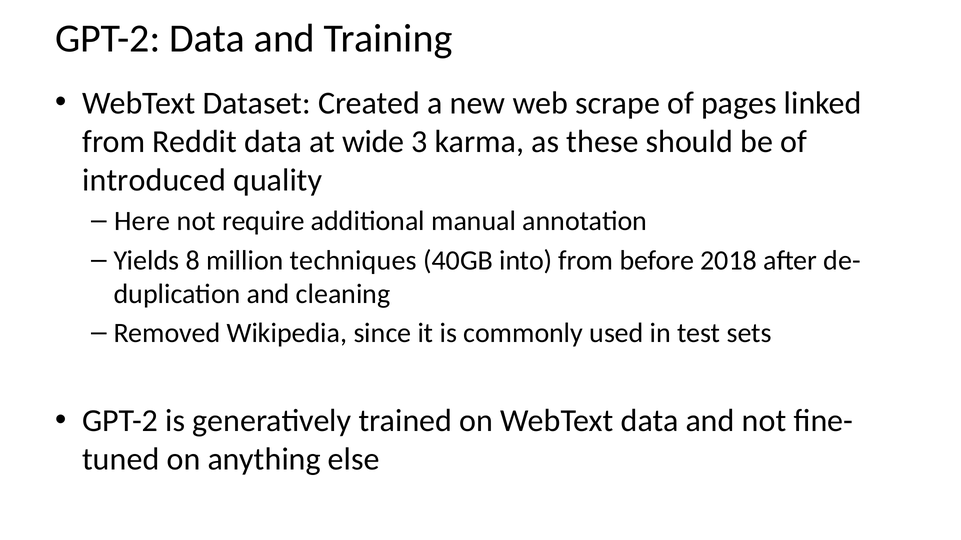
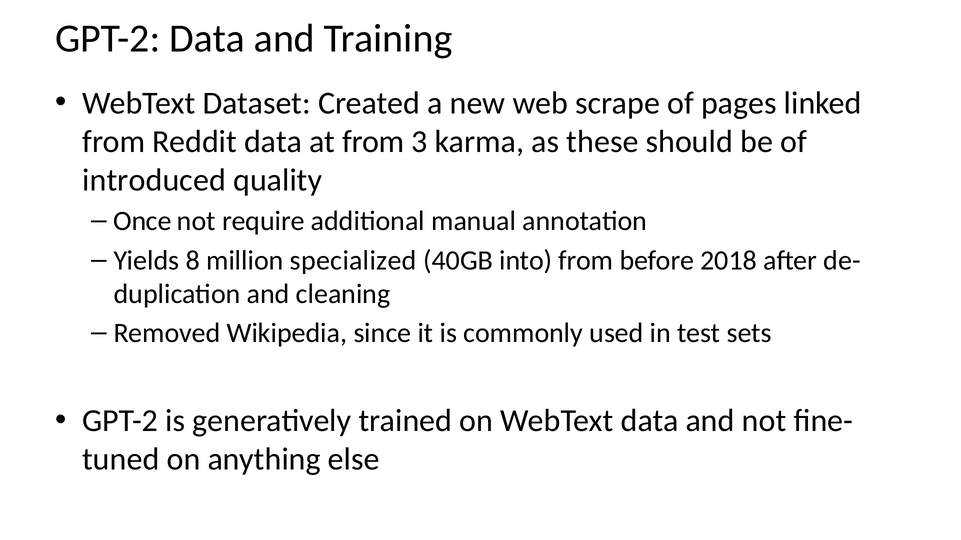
at wide: wide -> from
Here: Here -> Once
techniques: techniques -> specialized
